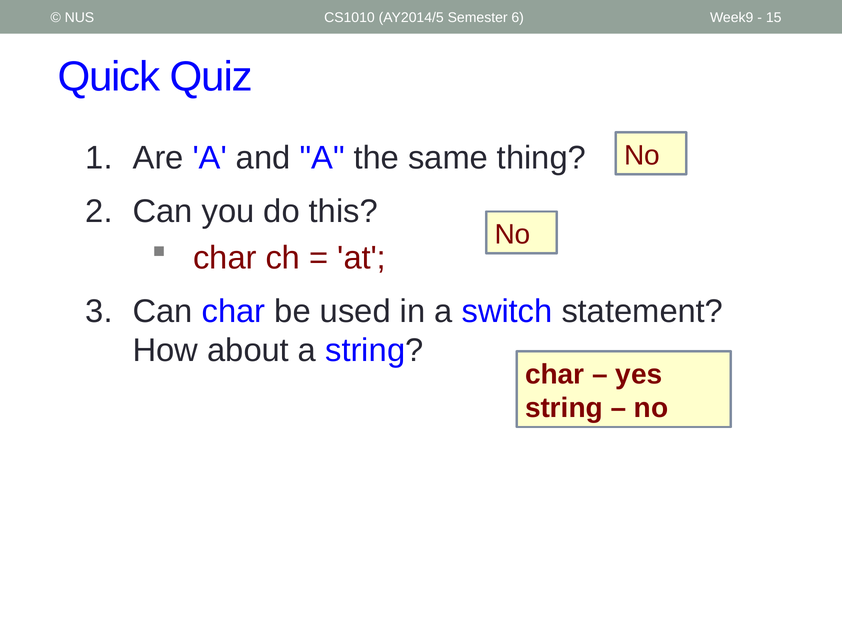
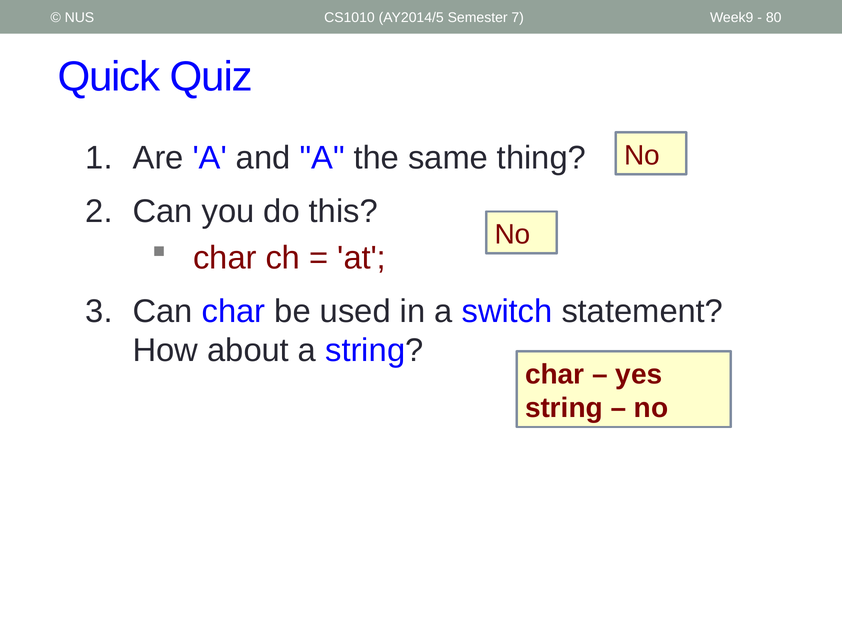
6: 6 -> 7
15: 15 -> 80
